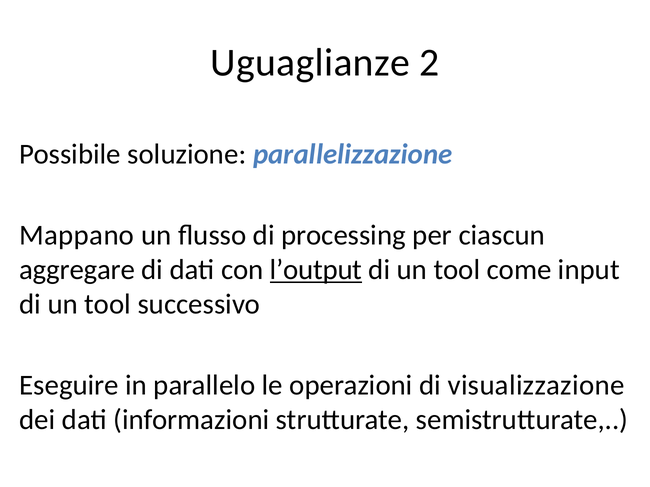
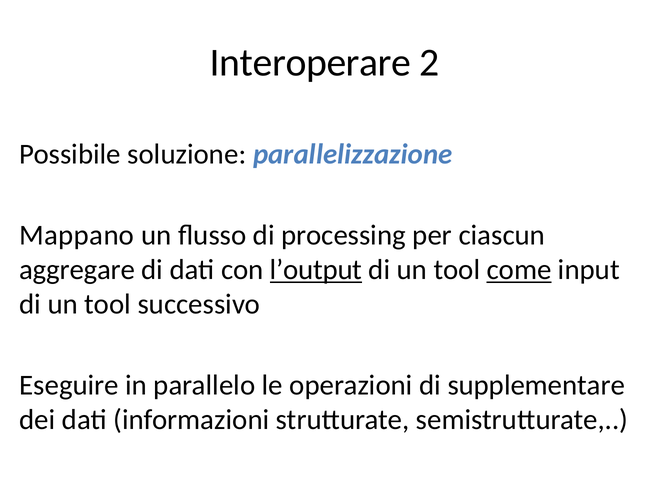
Uguaglianze: Uguaglianze -> Interoperare
come underline: none -> present
visualizzazione: visualizzazione -> supplementare
